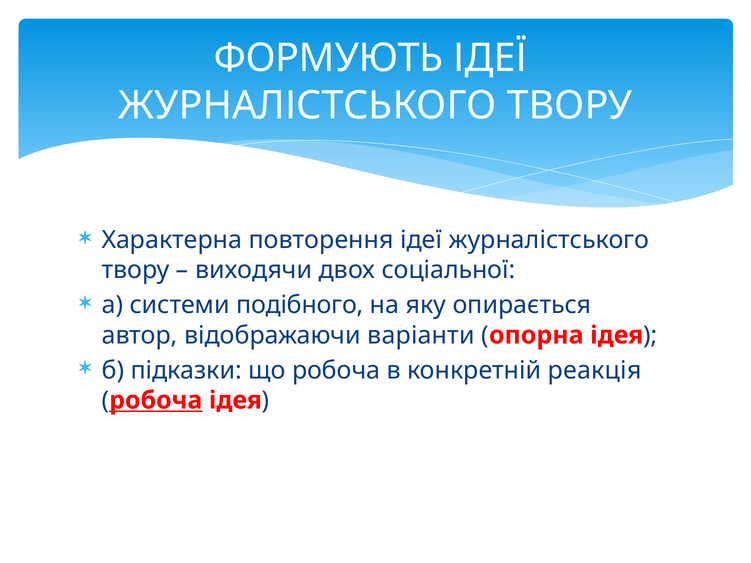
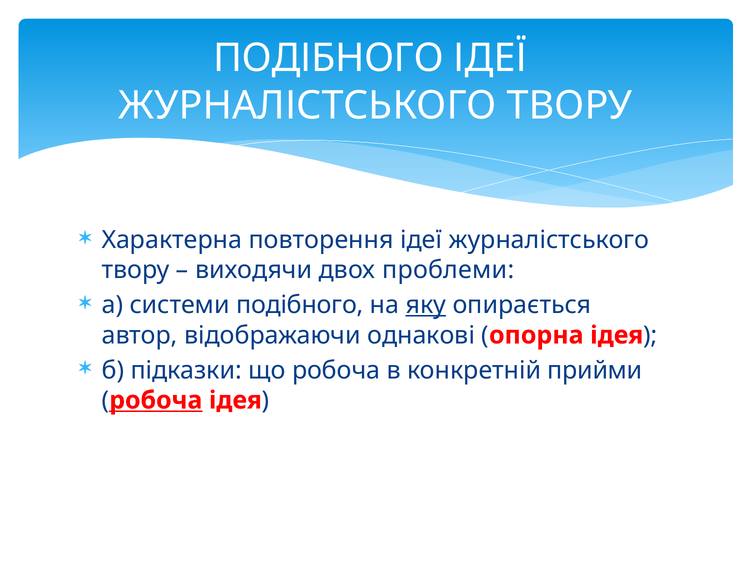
ФОРМУЮТЬ at (329, 58): ФОРМУЮТЬ -> ПОДІБНОГО
соціальної: соціальної -> проблеми
яку underline: none -> present
варіанти: варіанти -> однакові
реакція: реакція -> прийми
